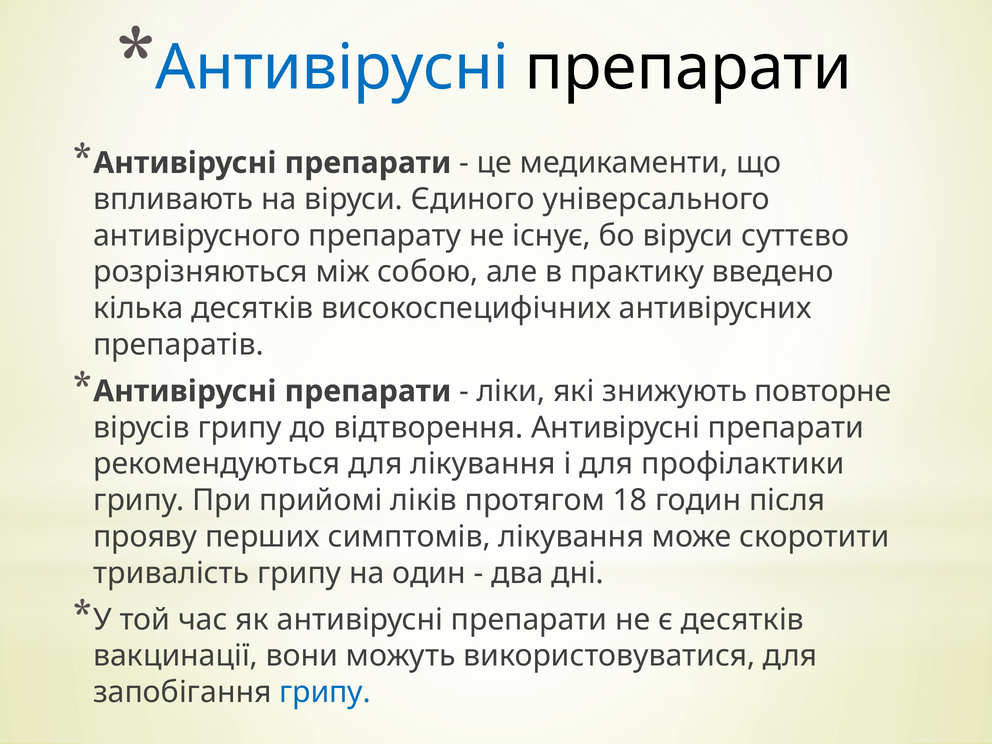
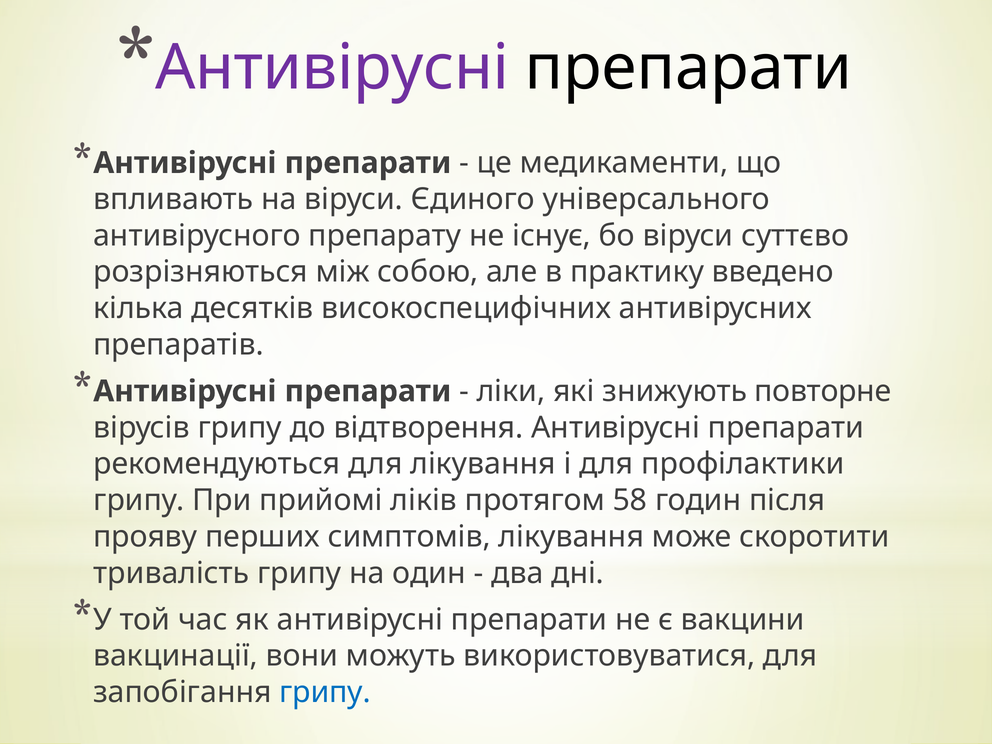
Антивірусні at (332, 68) colour: blue -> purple
18: 18 -> 58
є десятків: десятків -> вакцини
